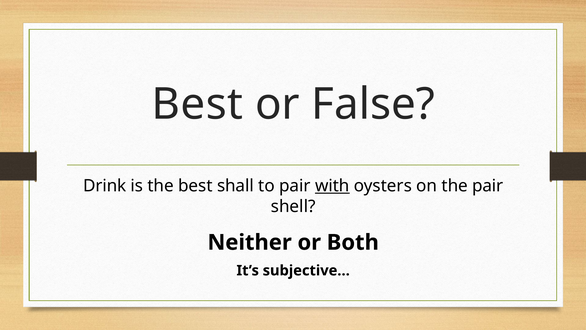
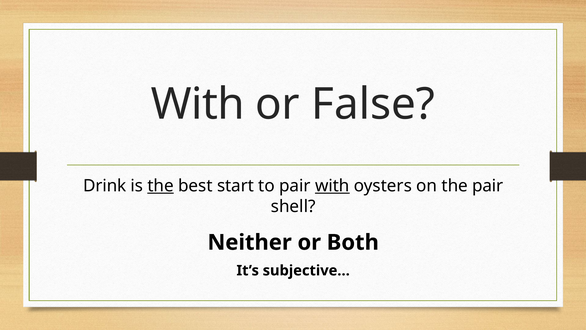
Best at (197, 104): Best -> With
the at (161, 186) underline: none -> present
shall: shall -> start
